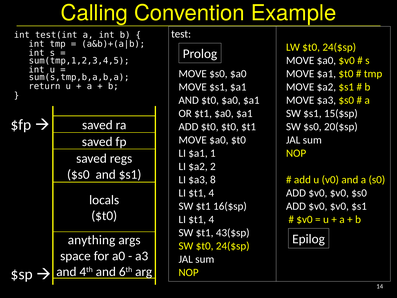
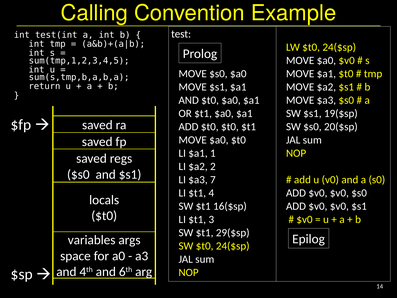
15($sp: 15($sp -> 19($sp
8: 8 -> 7
4 at (211, 219): 4 -> 3
43($sp: 43($sp -> 29($sp
anything: anything -> variables
